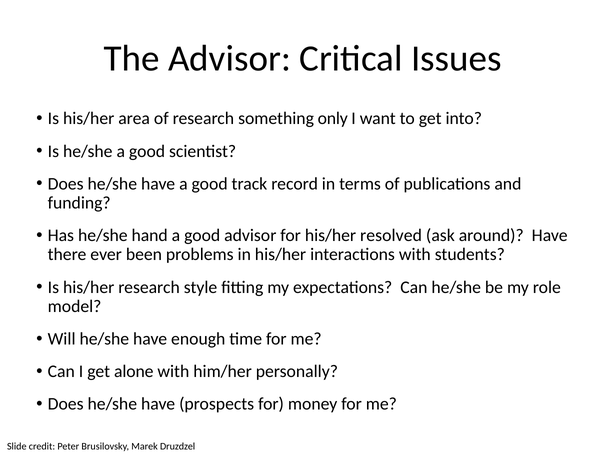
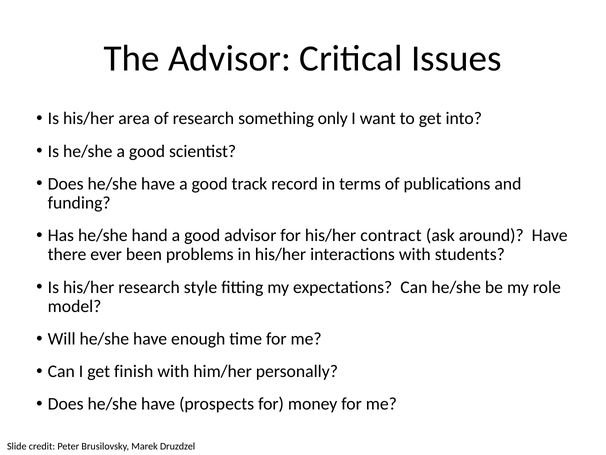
resolved: resolved -> contract
alone: alone -> finish
